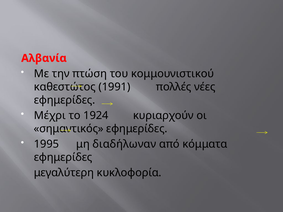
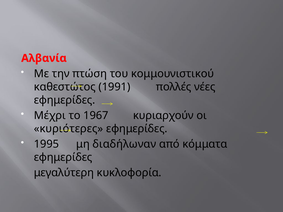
1924: 1924 -> 1967
σημαντικός: σημαντικός -> κυριότερες
